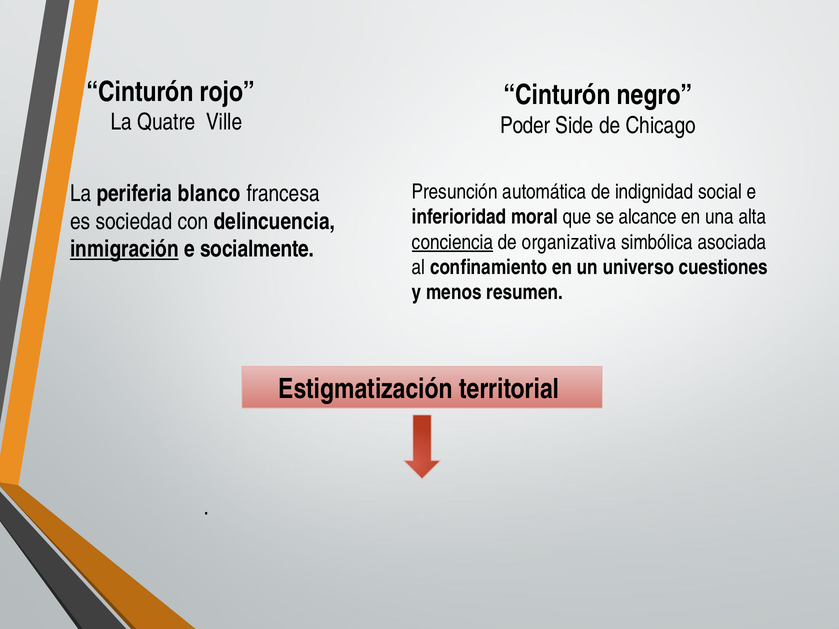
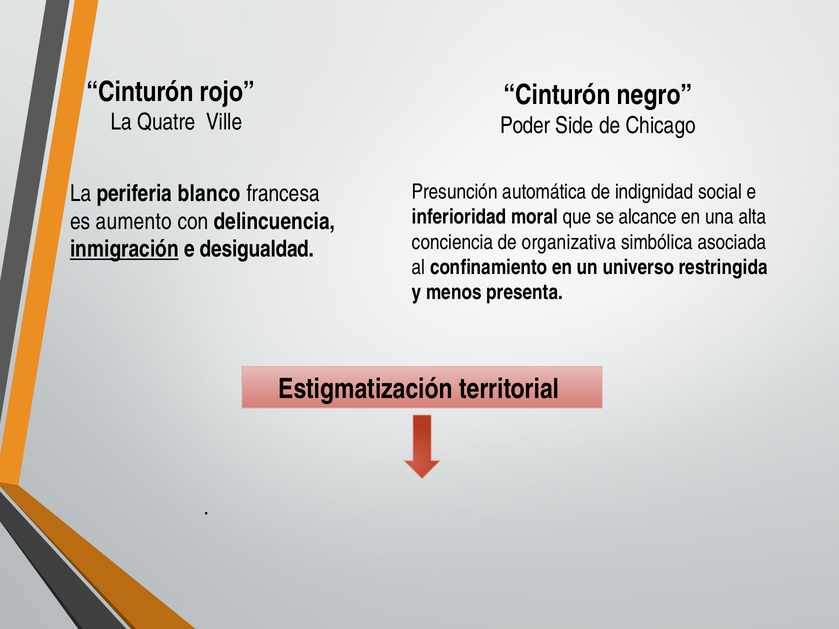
sociedad: sociedad -> aumento
conciencia underline: present -> none
socialmente: socialmente -> desigualdad
cuestiones: cuestiones -> restringida
resumen: resumen -> presenta
